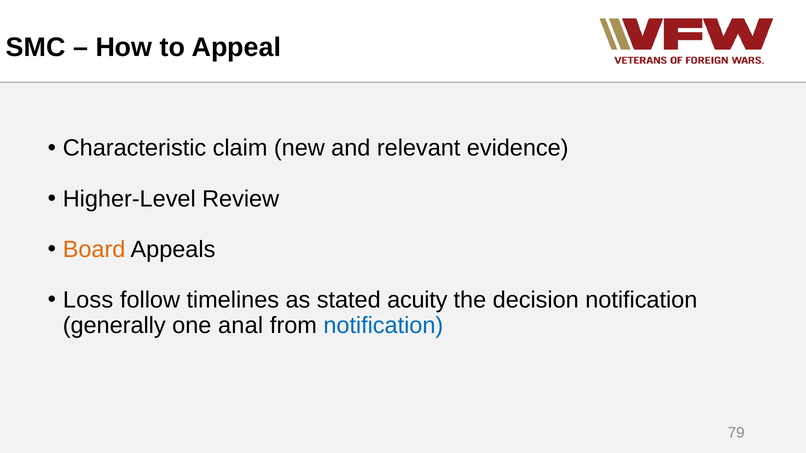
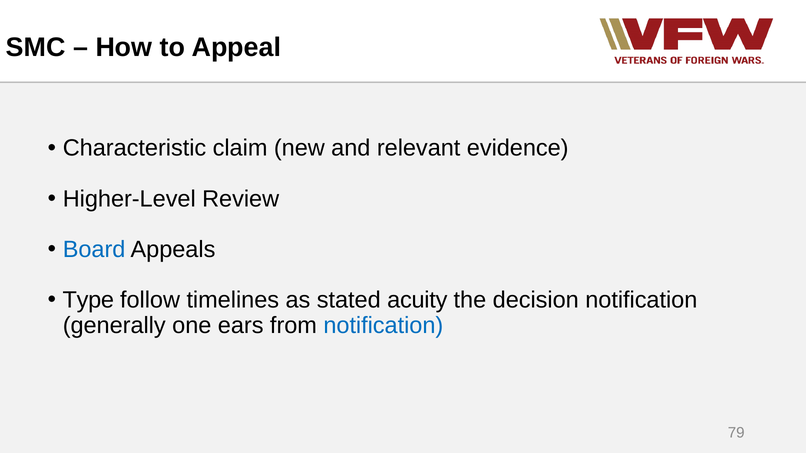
Board colour: orange -> blue
Loss: Loss -> Type
anal: anal -> ears
